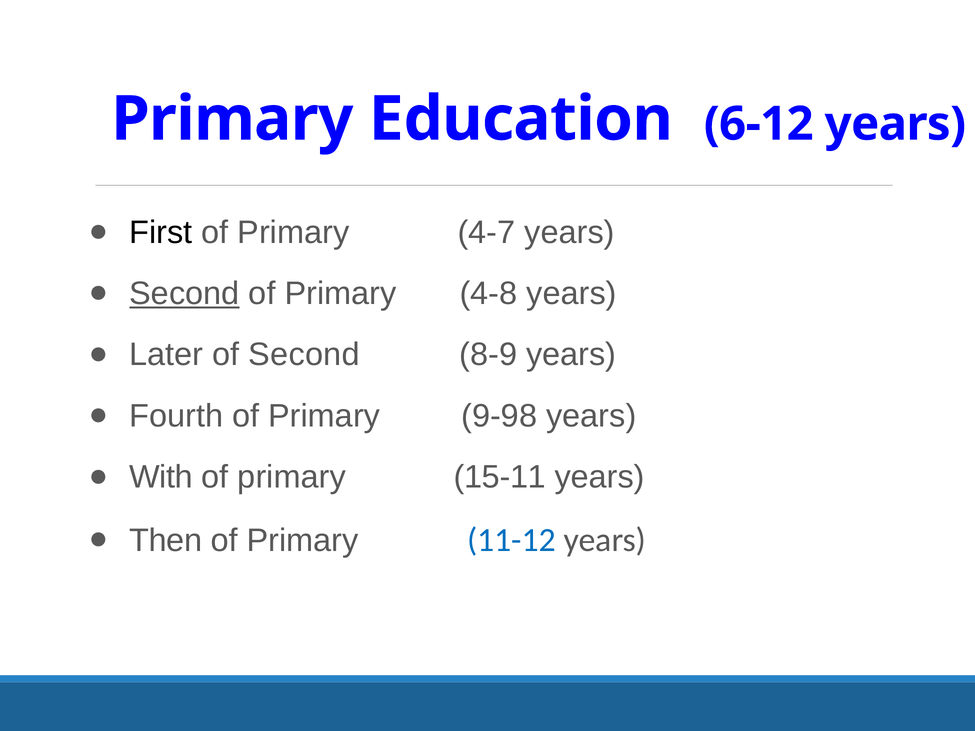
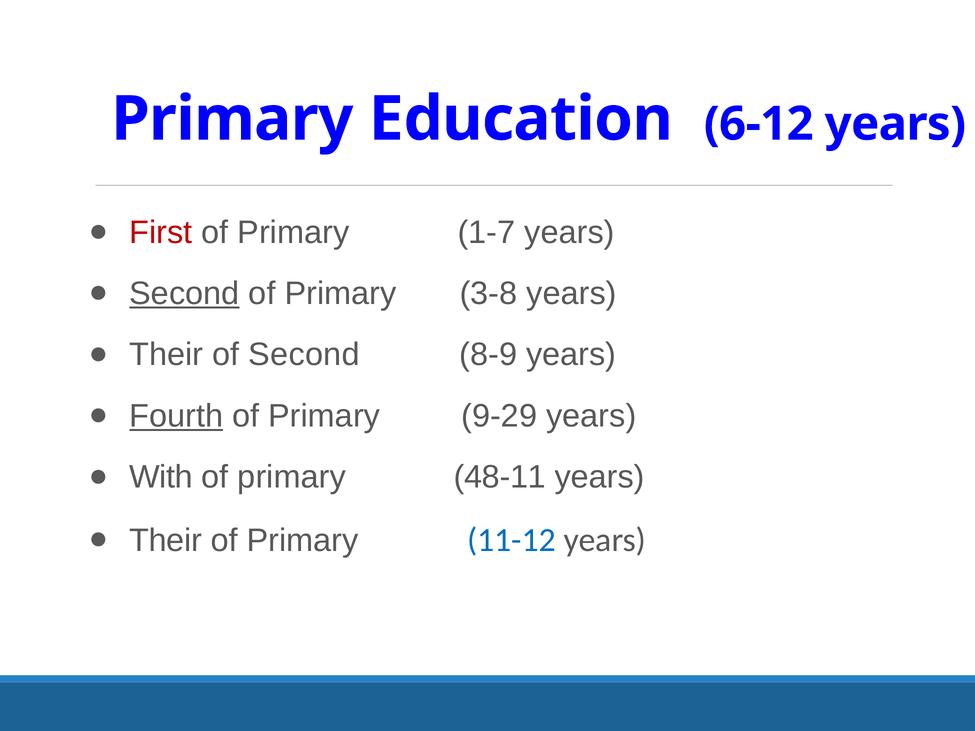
First colour: black -> red
4-7: 4-7 -> 1-7
4-8: 4-8 -> 3-8
Later at (166, 355): Later -> Their
Fourth underline: none -> present
9-98: 9-98 -> 9-29
15-11: 15-11 -> 48-11
Then at (166, 541): Then -> Their
